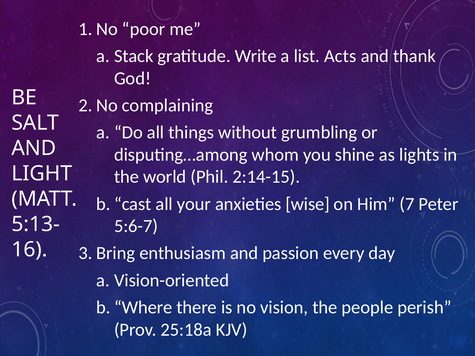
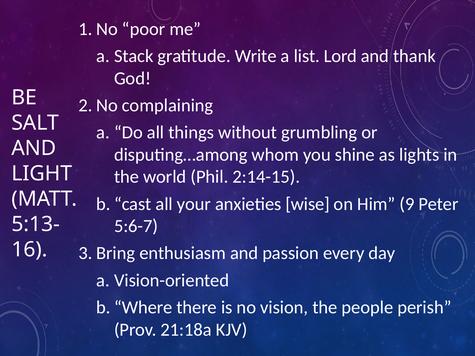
Acts: Acts -> Lord
7: 7 -> 9
25:18a: 25:18a -> 21:18a
